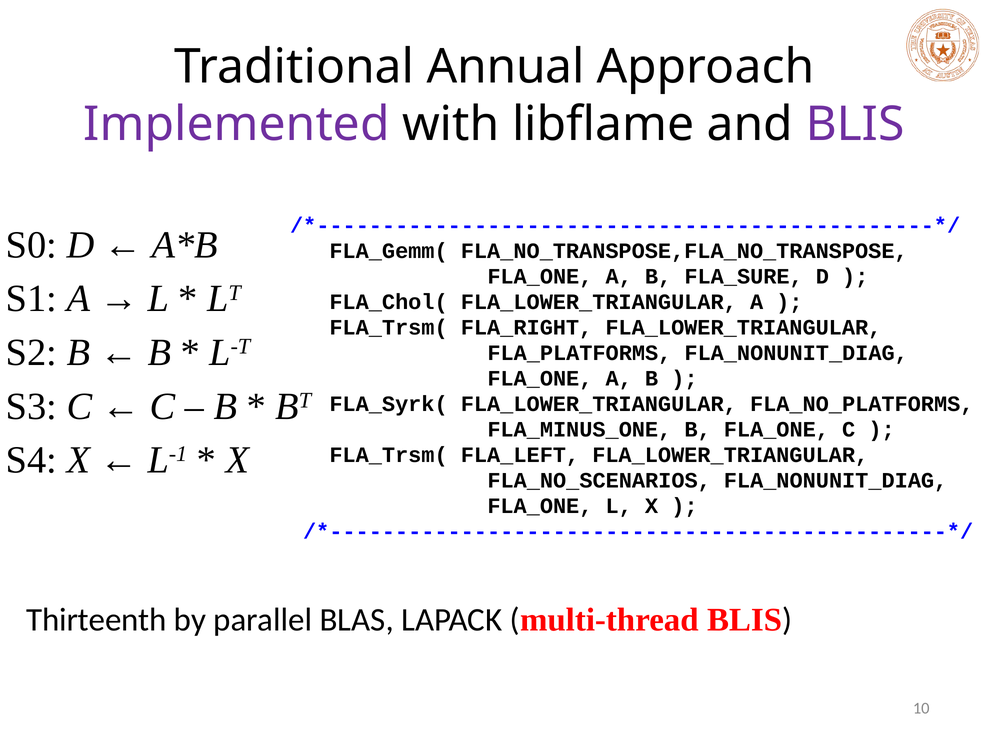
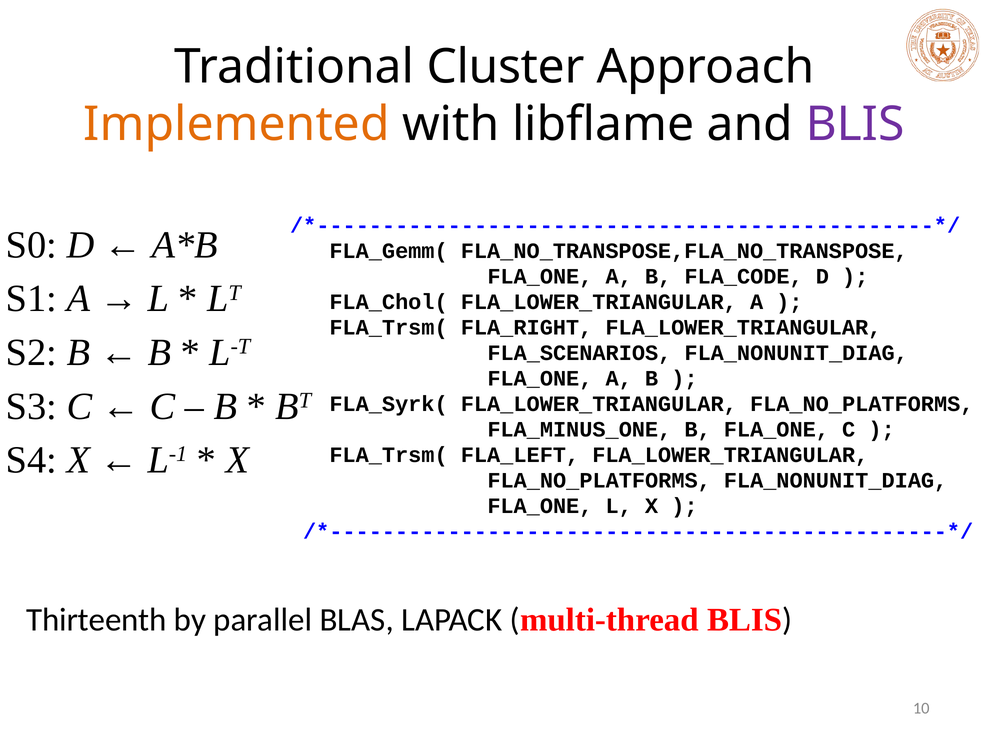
Annual: Annual -> Cluster
Implemented colour: purple -> orange
FLA_SURE: FLA_SURE -> FLA_CODE
FLA_PLATFORMS: FLA_PLATFORMS -> FLA_SCENARIOS
FLA_NO_SCENARIOS at (599, 480): FLA_NO_SCENARIOS -> FLA_NO_PLATFORMS
